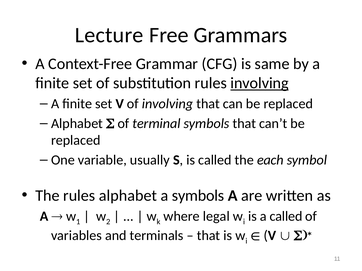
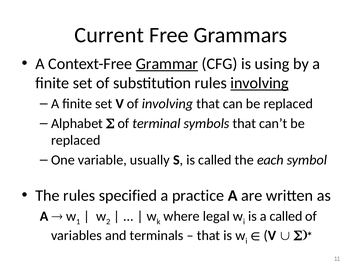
Lecture: Lecture -> Current
Grammar underline: none -> present
same: same -> using
rules alphabet: alphabet -> specified
a symbols: symbols -> practice
